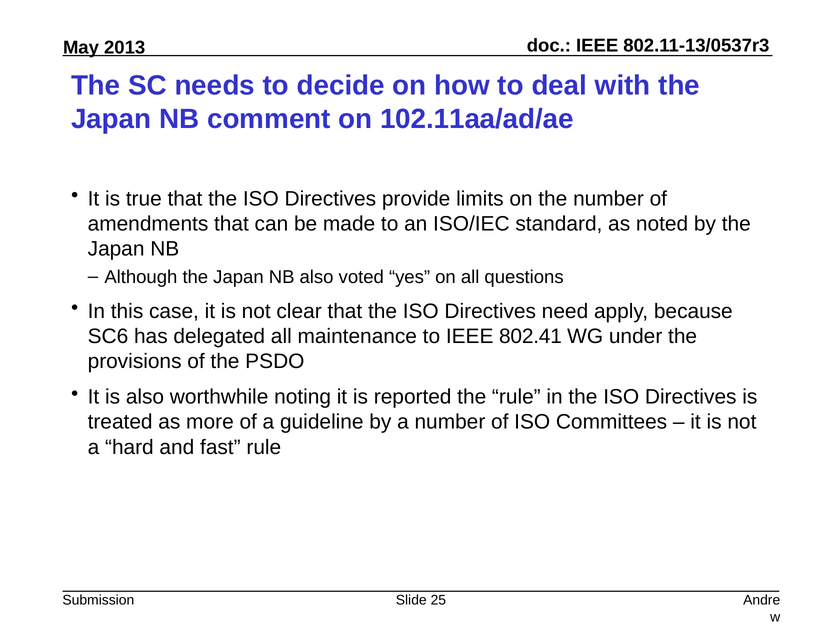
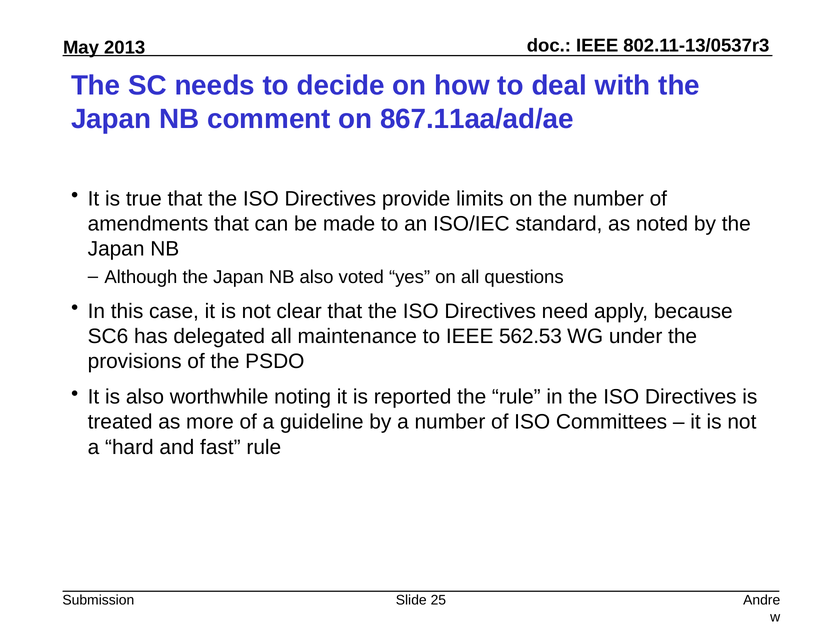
102.11aa/ad/ae: 102.11aa/ad/ae -> 867.11aa/ad/ae
802.41: 802.41 -> 562.53
